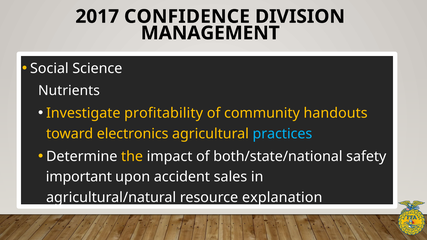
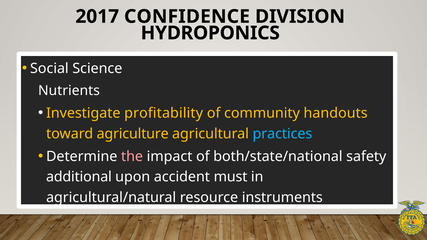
MANAGEMENT: MANAGEMENT -> HYDROPONICS
electronics: electronics -> agriculture
the colour: yellow -> pink
important: important -> additional
sales: sales -> must
explanation: explanation -> instruments
